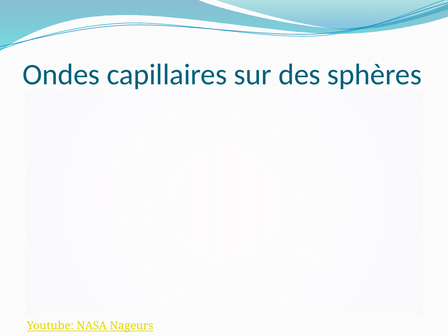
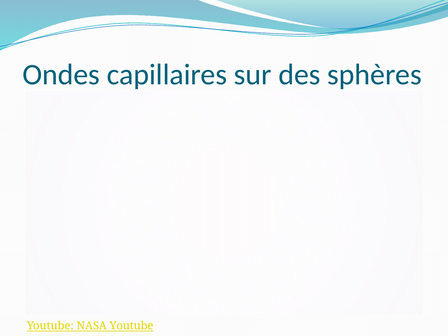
NASA Nageurs: Nageurs -> Youtube
